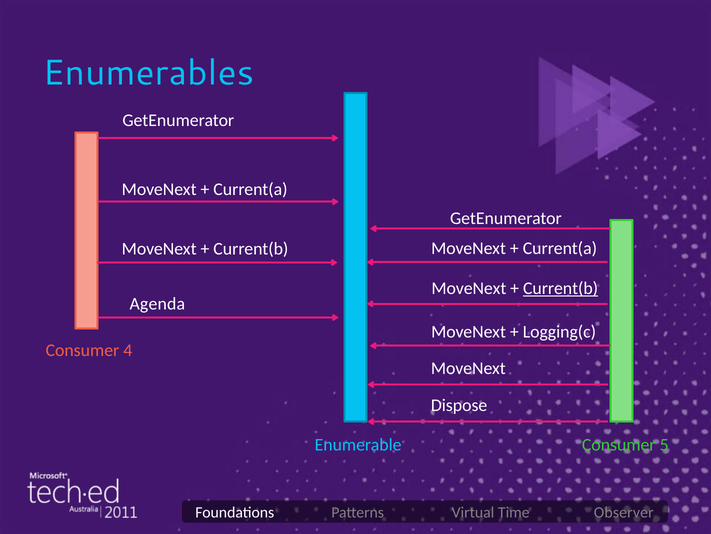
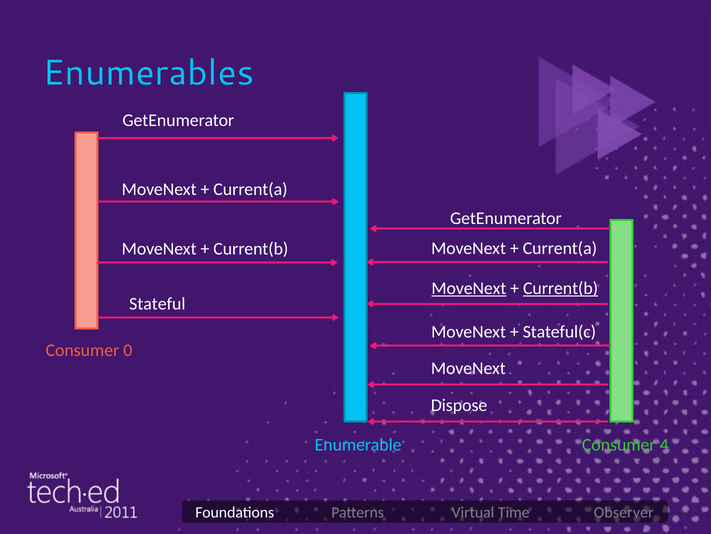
MoveNext at (469, 288) underline: none -> present
Agenda: Agenda -> Stateful
Logging(c: Logging(c -> Stateful(c
4: 4 -> 0
5: 5 -> 4
